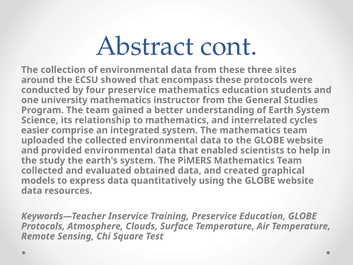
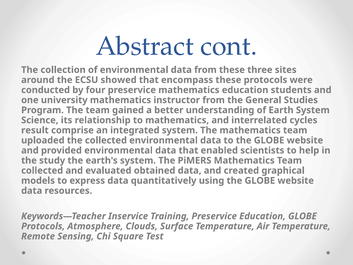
easier: easier -> result
